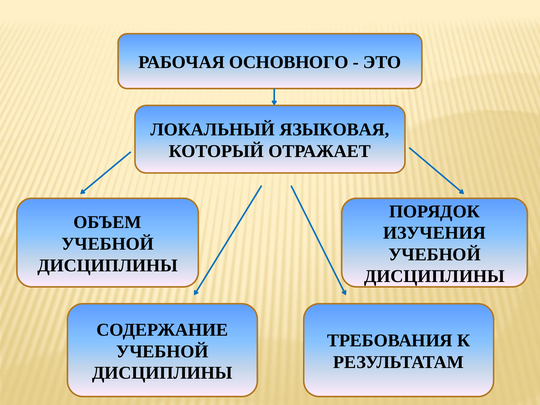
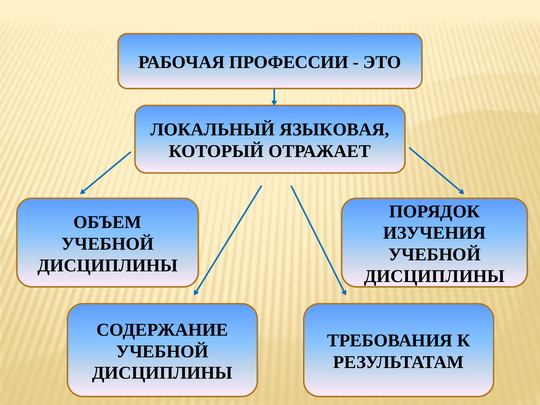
ОСНОВНОГО: ОСНОВНОГО -> ПРОФЕССИИ
